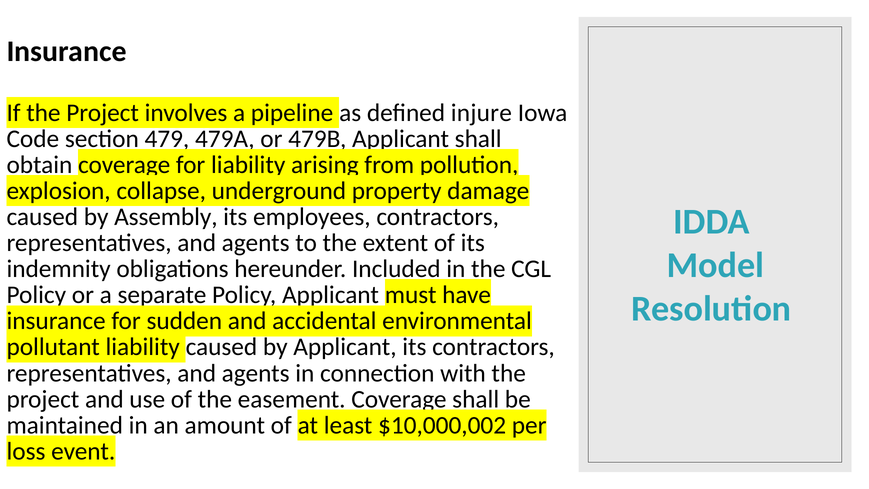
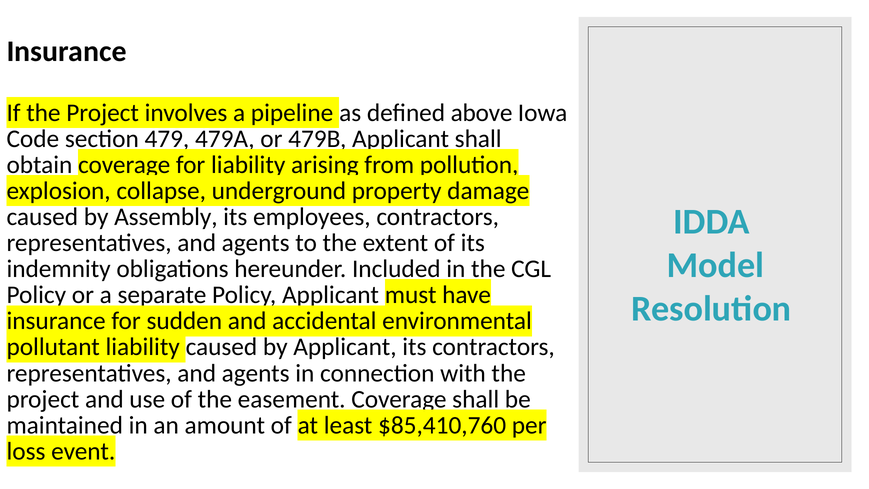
injure: injure -> above
$10,000,002: $10,000,002 -> $85,410,760
